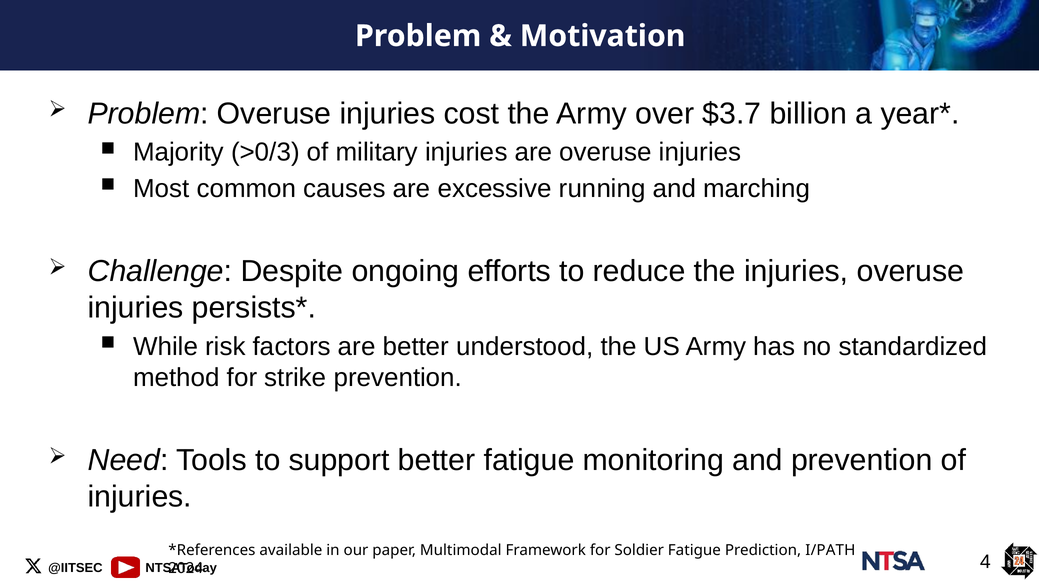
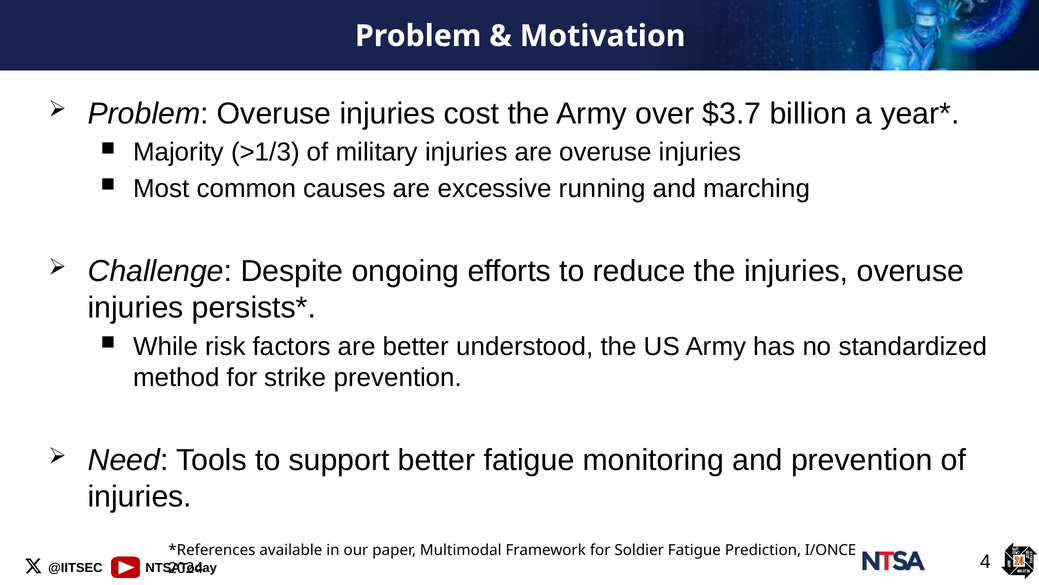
>0/3: >0/3 -> >1/3
I/PATH: I/PATH -> I/ONCE
